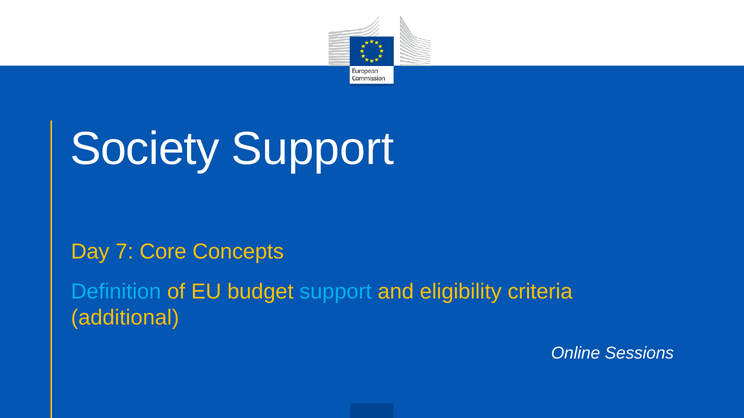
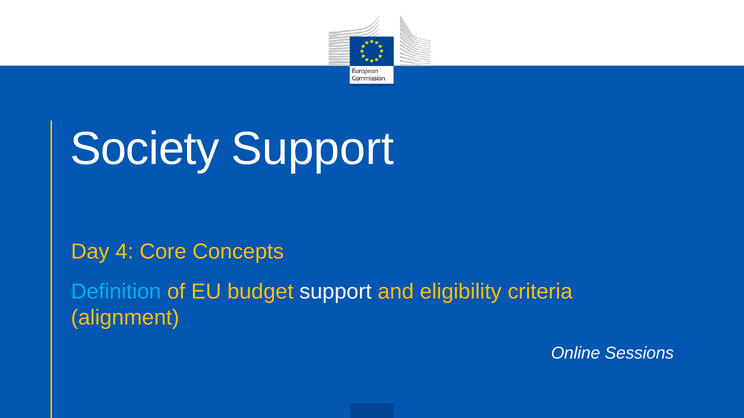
7: 7 -> 4
support at (336, 292) colour: light blue -> white
additional: additional -> alignment
